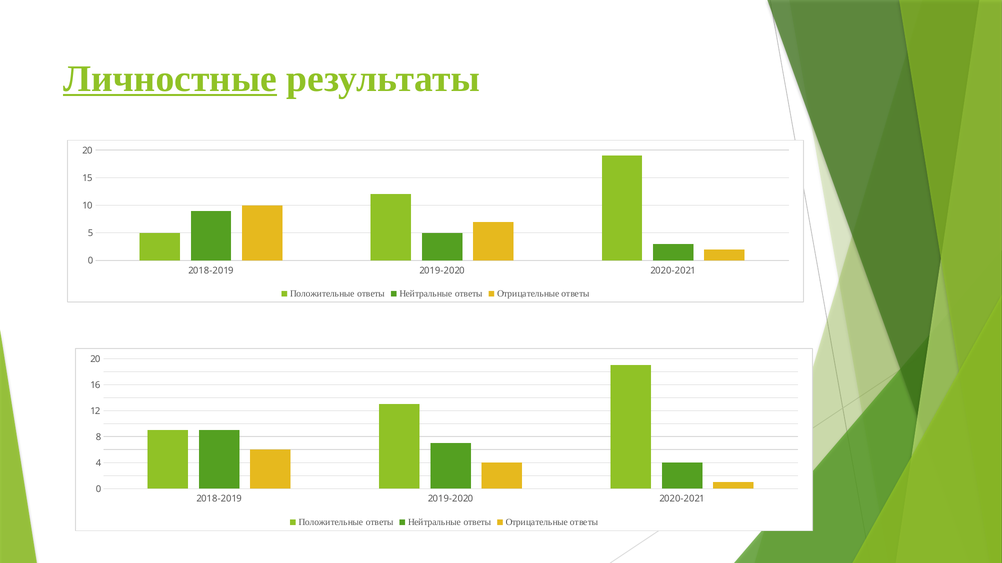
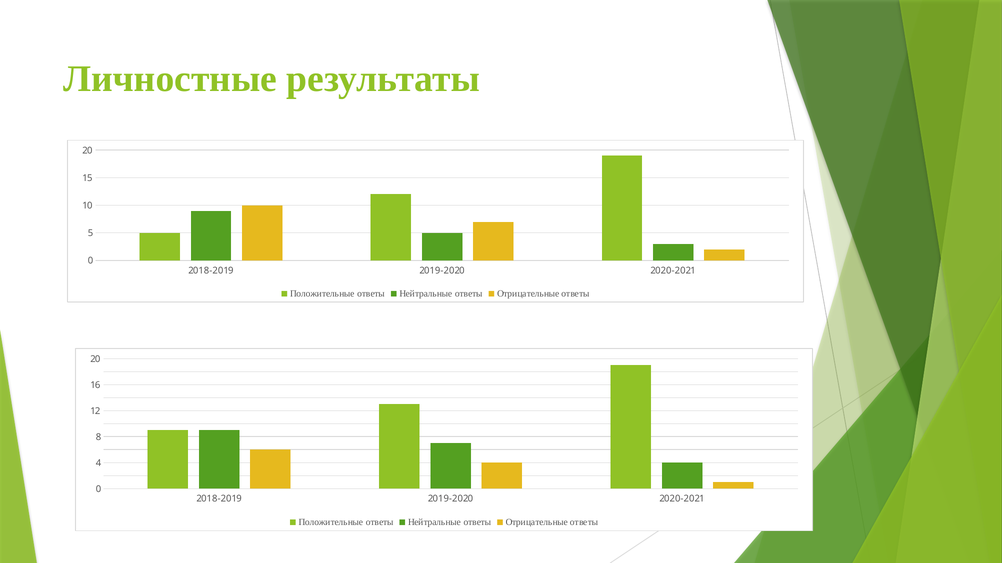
Личностные underline: present -> none
